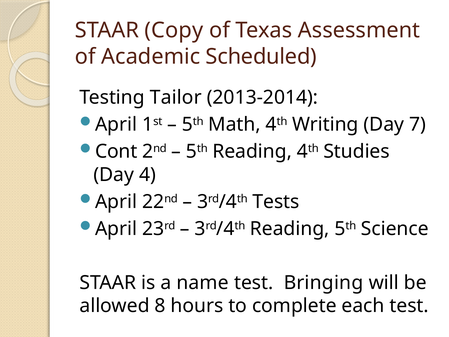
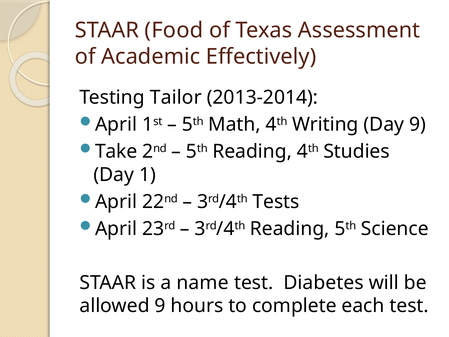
Copy: Copy -> Food
Scheduled: Scheduled -> Effectively
Day 7: 7 -> 9
Cont: Cont -> Take
4: 4 -> 1
Bringing: Bringing -> Diabetes
allowed 8: 8 -> 9
